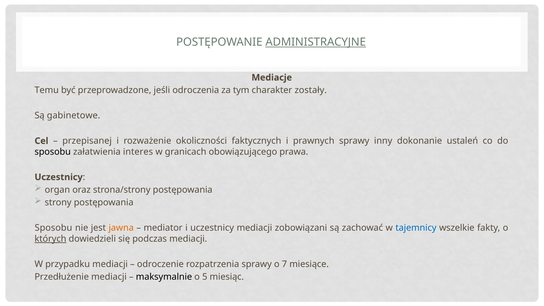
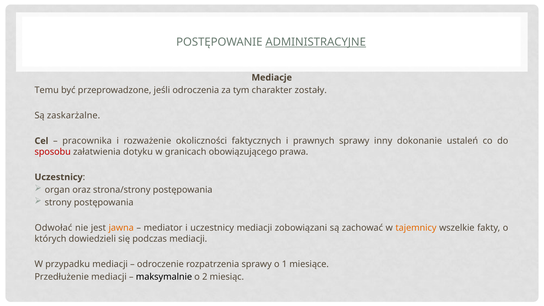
gabinetowe: gabinetowe -> zaskarżalne
przepisanej: przepisanej -> pracownika
sposobu at (53, 152) colour: black -> red
interes: interes -> dotyku
Sposobu at (53, 228): Sposobu -> Odwołać
tajemnicy colour: blue -> orange
których underline: present -> none
7: 7 -> 1
5: 5 -> 2
